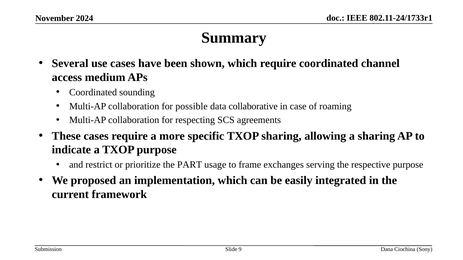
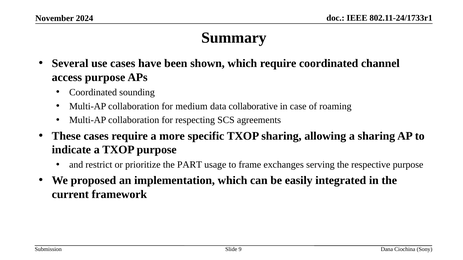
access medium: medium -> purpose
possible: possible -> medium
